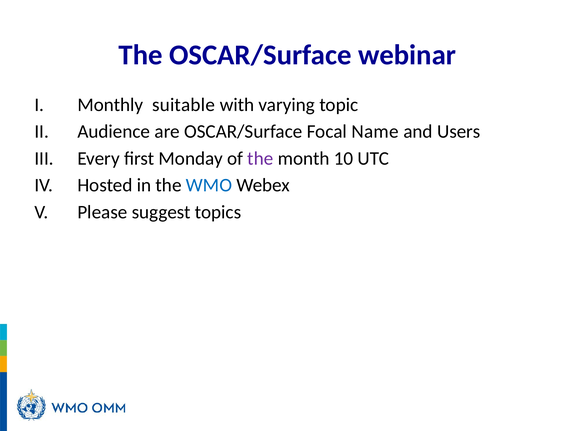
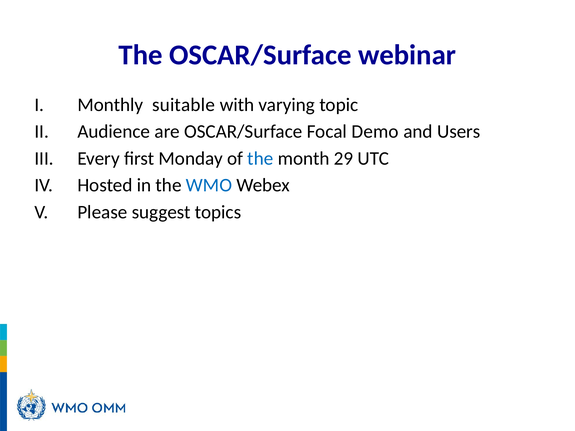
Name: Name -> Demo
the at (260, 159) colour: purple -> blue
10: 10 -> 29
